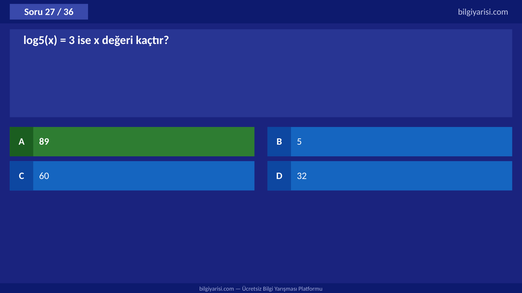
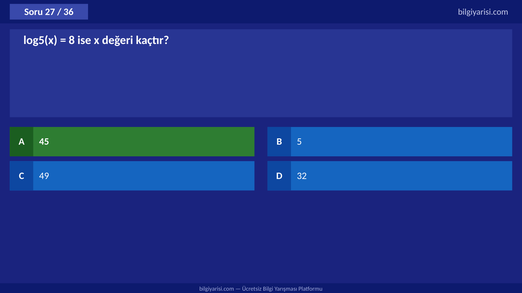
3: 3 -> 8
89: 89 -> 45
60: 60 -> 49
